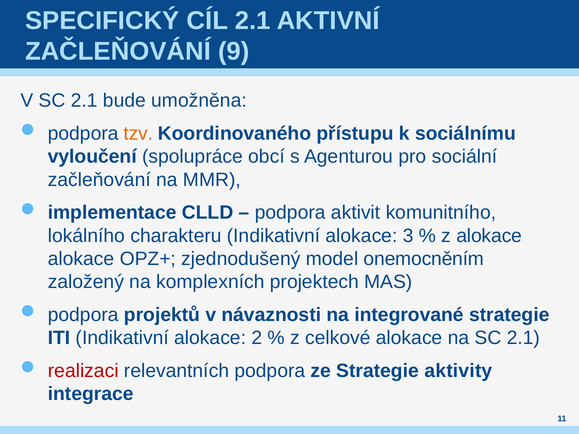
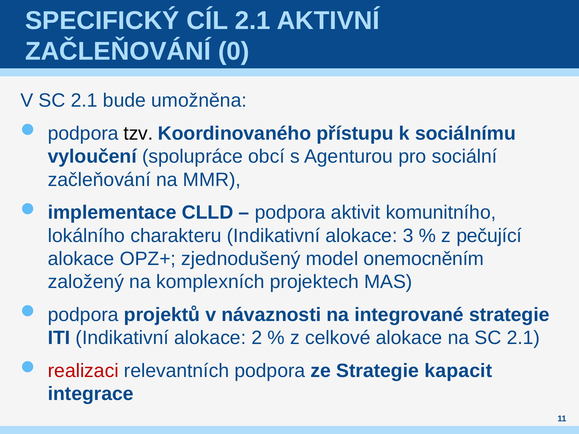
9: 9 -> 0
tzv colour: orange -> black
z alokace: alokace -> pečující
aktivity: aktivity -> kapacit
